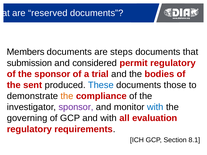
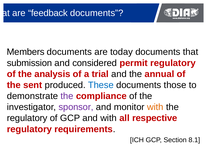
reserved: reserved -> feedback
steps: steps -> today
the sponsor: sponsor -> analysis
bodies: bodies -> annual
the at (67, 96) colour: orange -> purple
with at (155, 107) colour: blue -> orange
governing at (27, 118): governing -> regulatory
evaluation: evaluation -> respective
